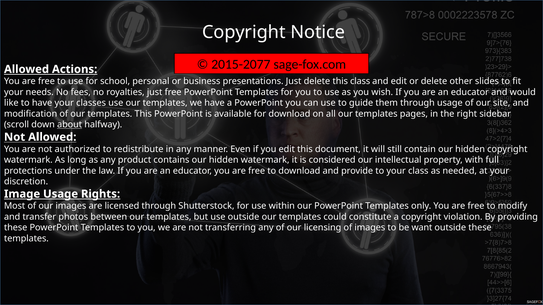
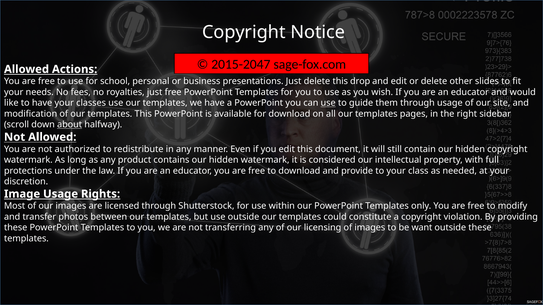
2015-2077: 2015-2077 -> 2015-2047
this class: class -> drop
use at (328, 103) underline: none -> present
